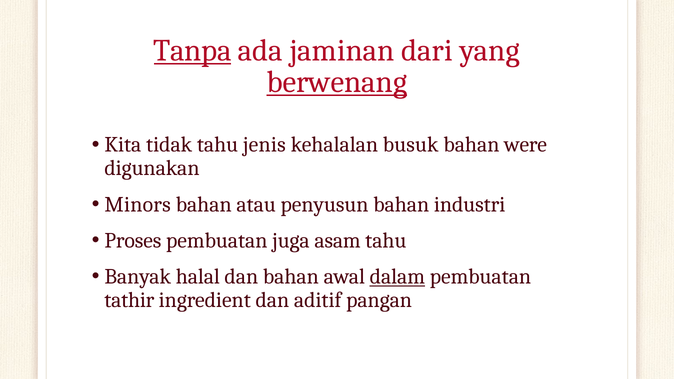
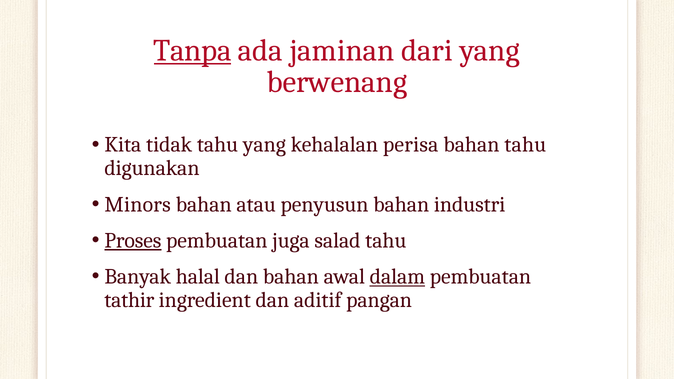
berwenang underline: present -> none
tahu jenis: jenis -> yang
busuk: busuk -> perisa
bahan were: were -> tahu
Proses underline: none -> present
asam: asam -> salad
